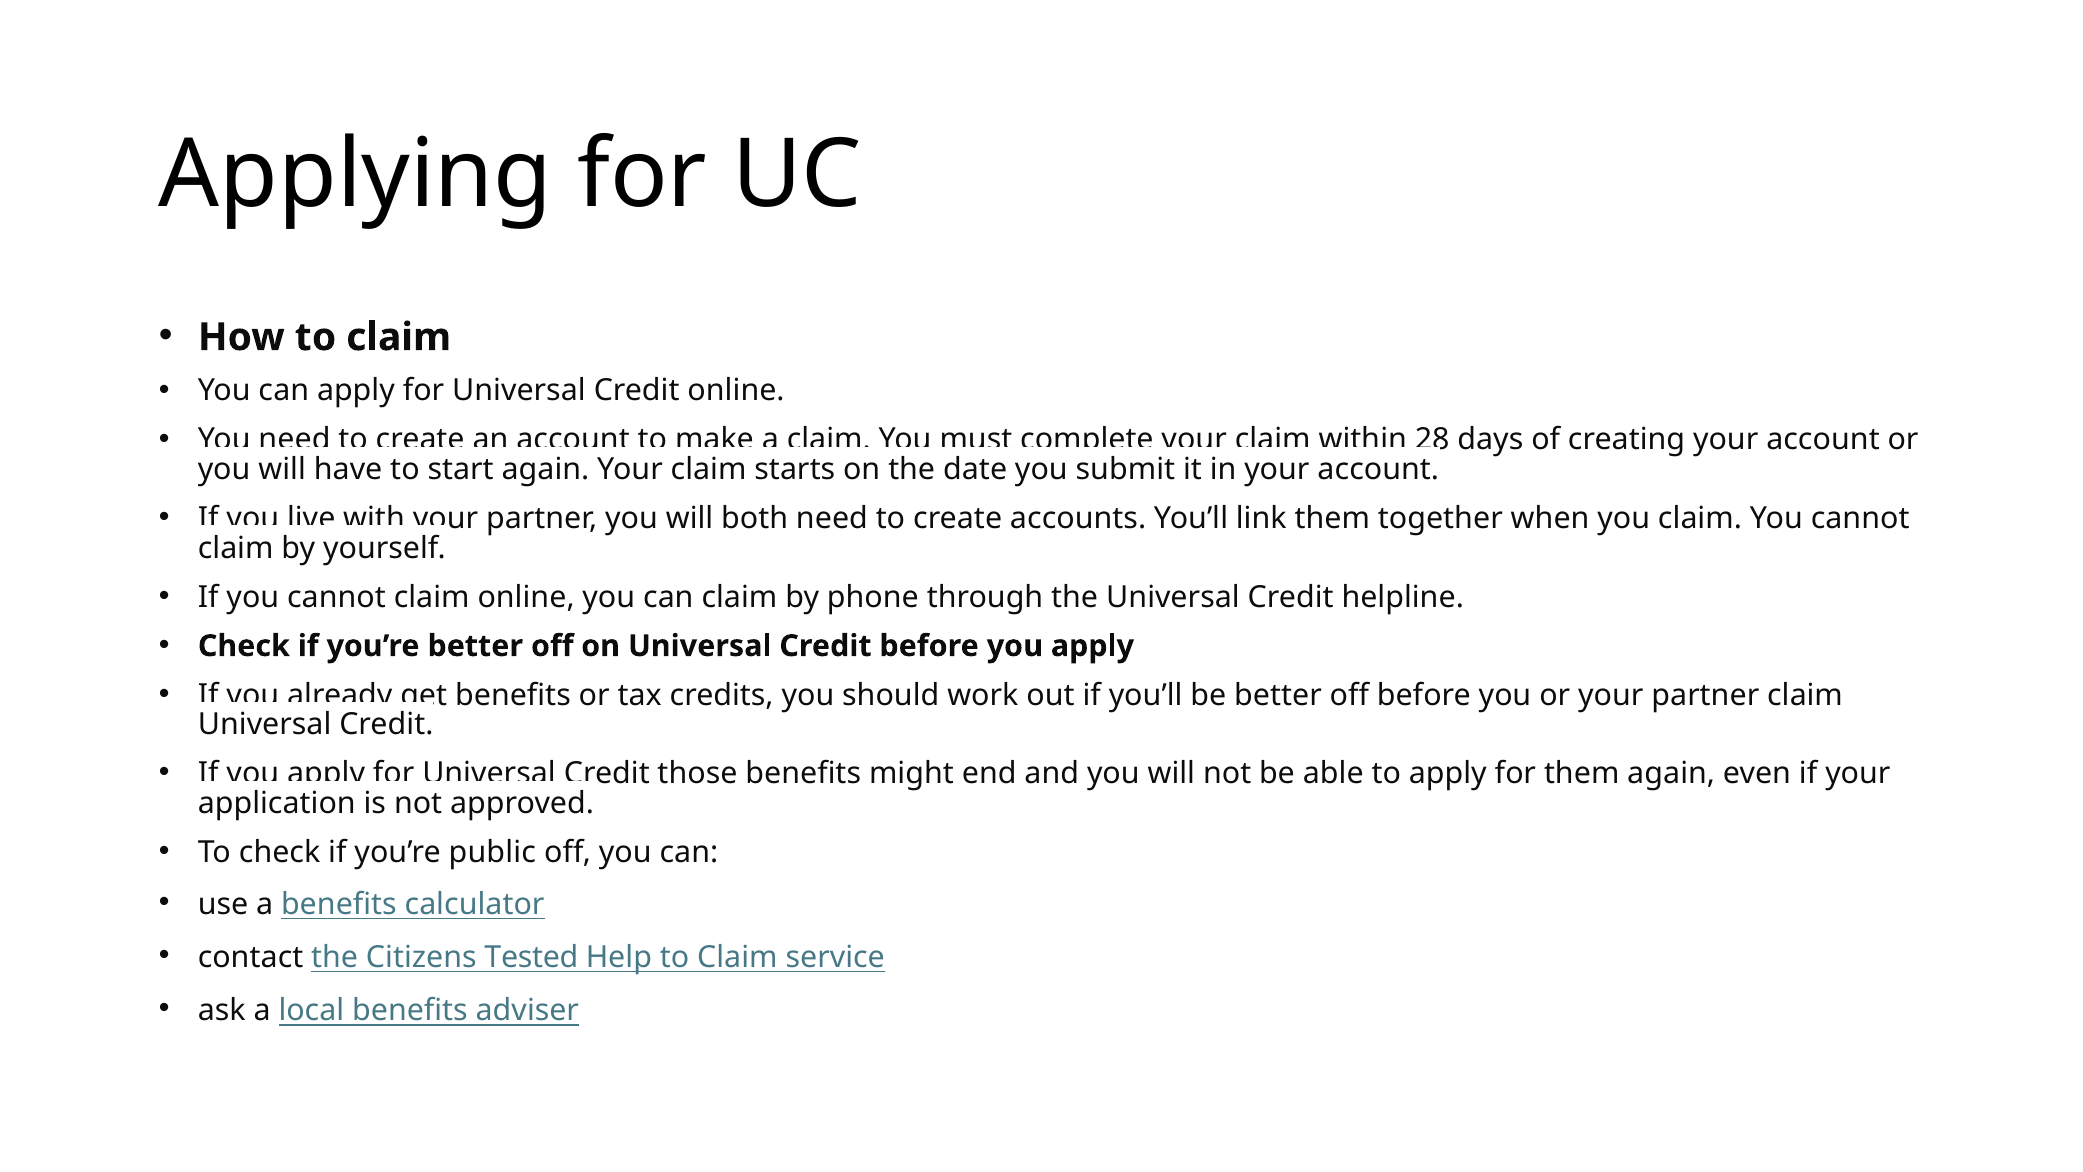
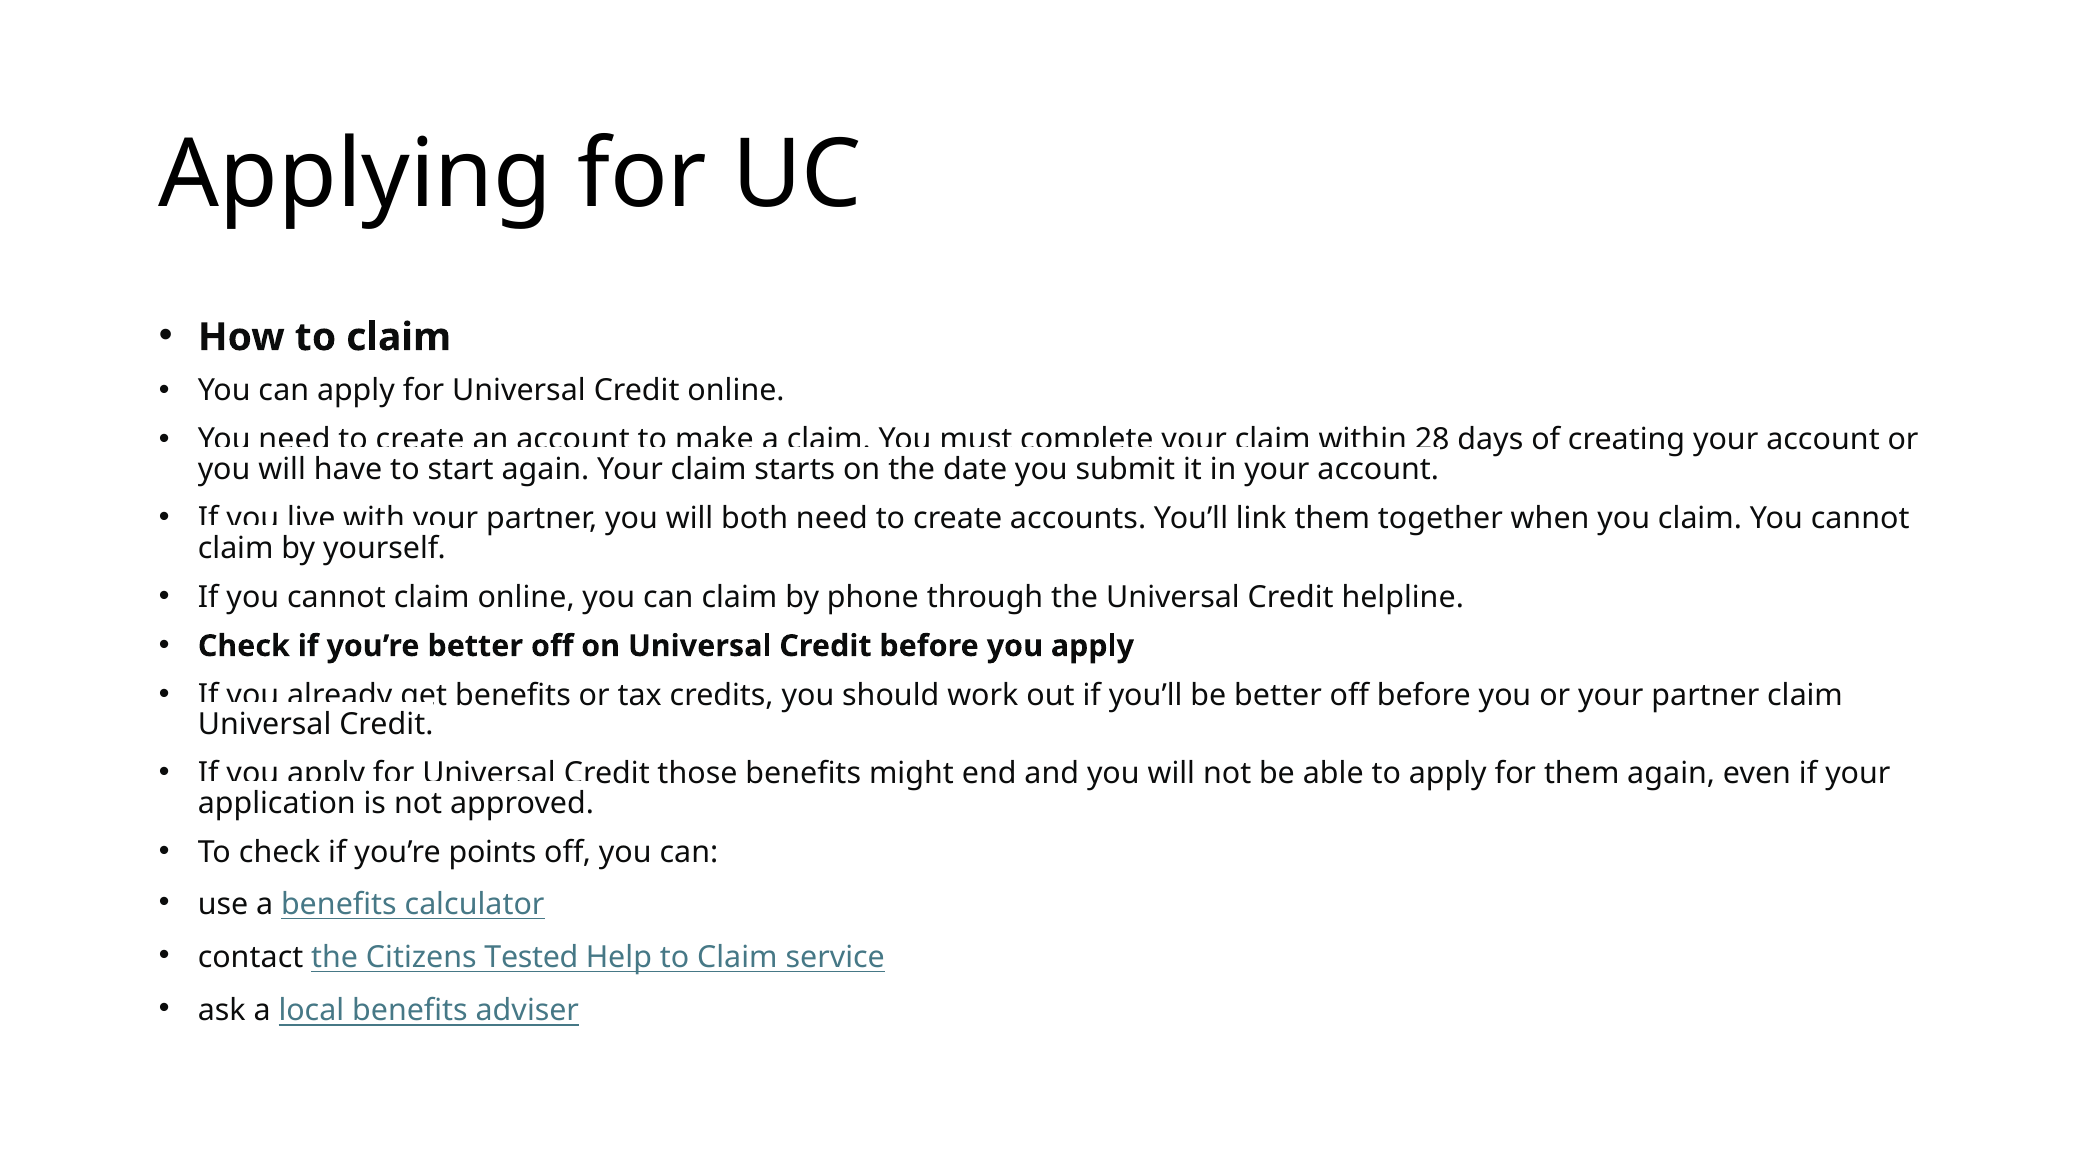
public: public -> points
